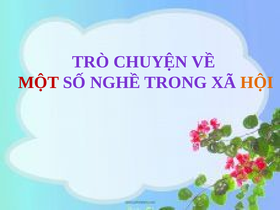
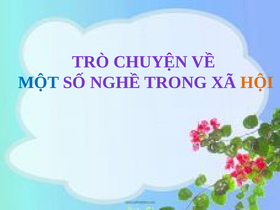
MỘT colour: red -> blue
